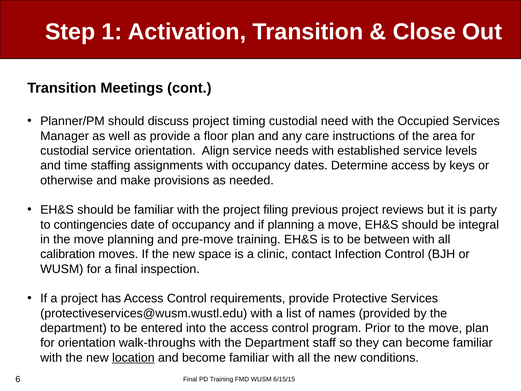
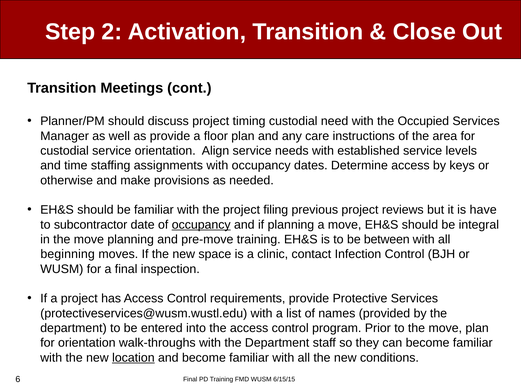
1: 1 -> 2
party: party -> have
contingencies: contingencies -> subcontractor
occupancy at (201, 225) underline: none -> present
calibration: calibration -> beginning
